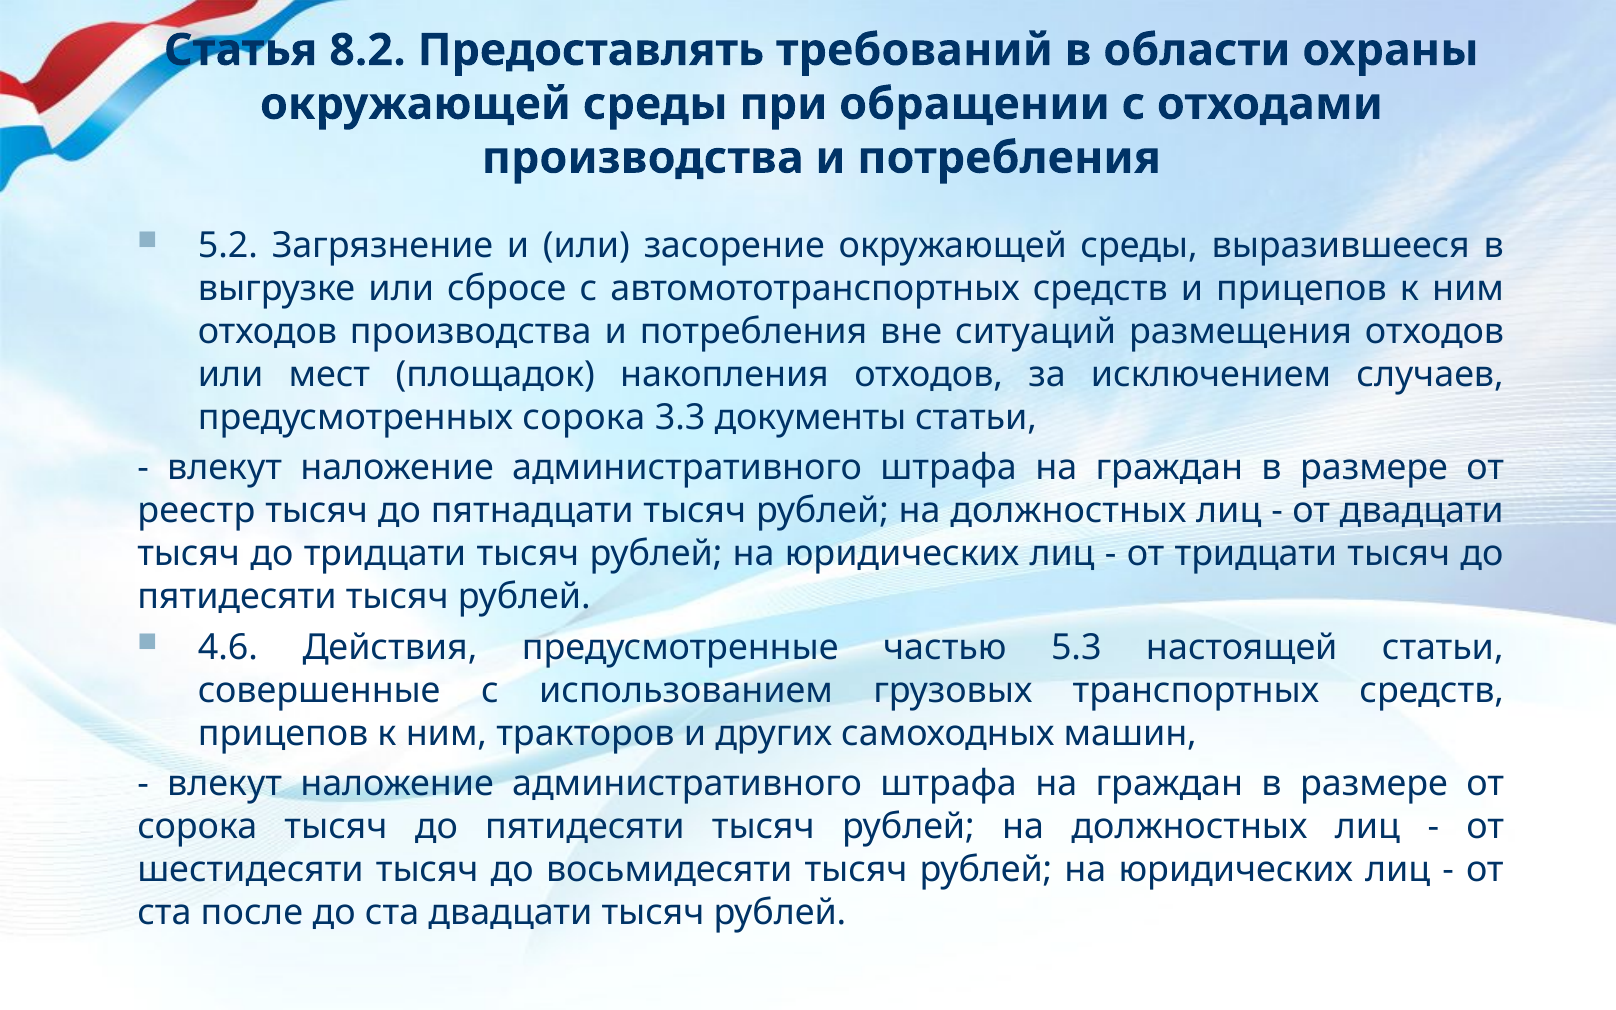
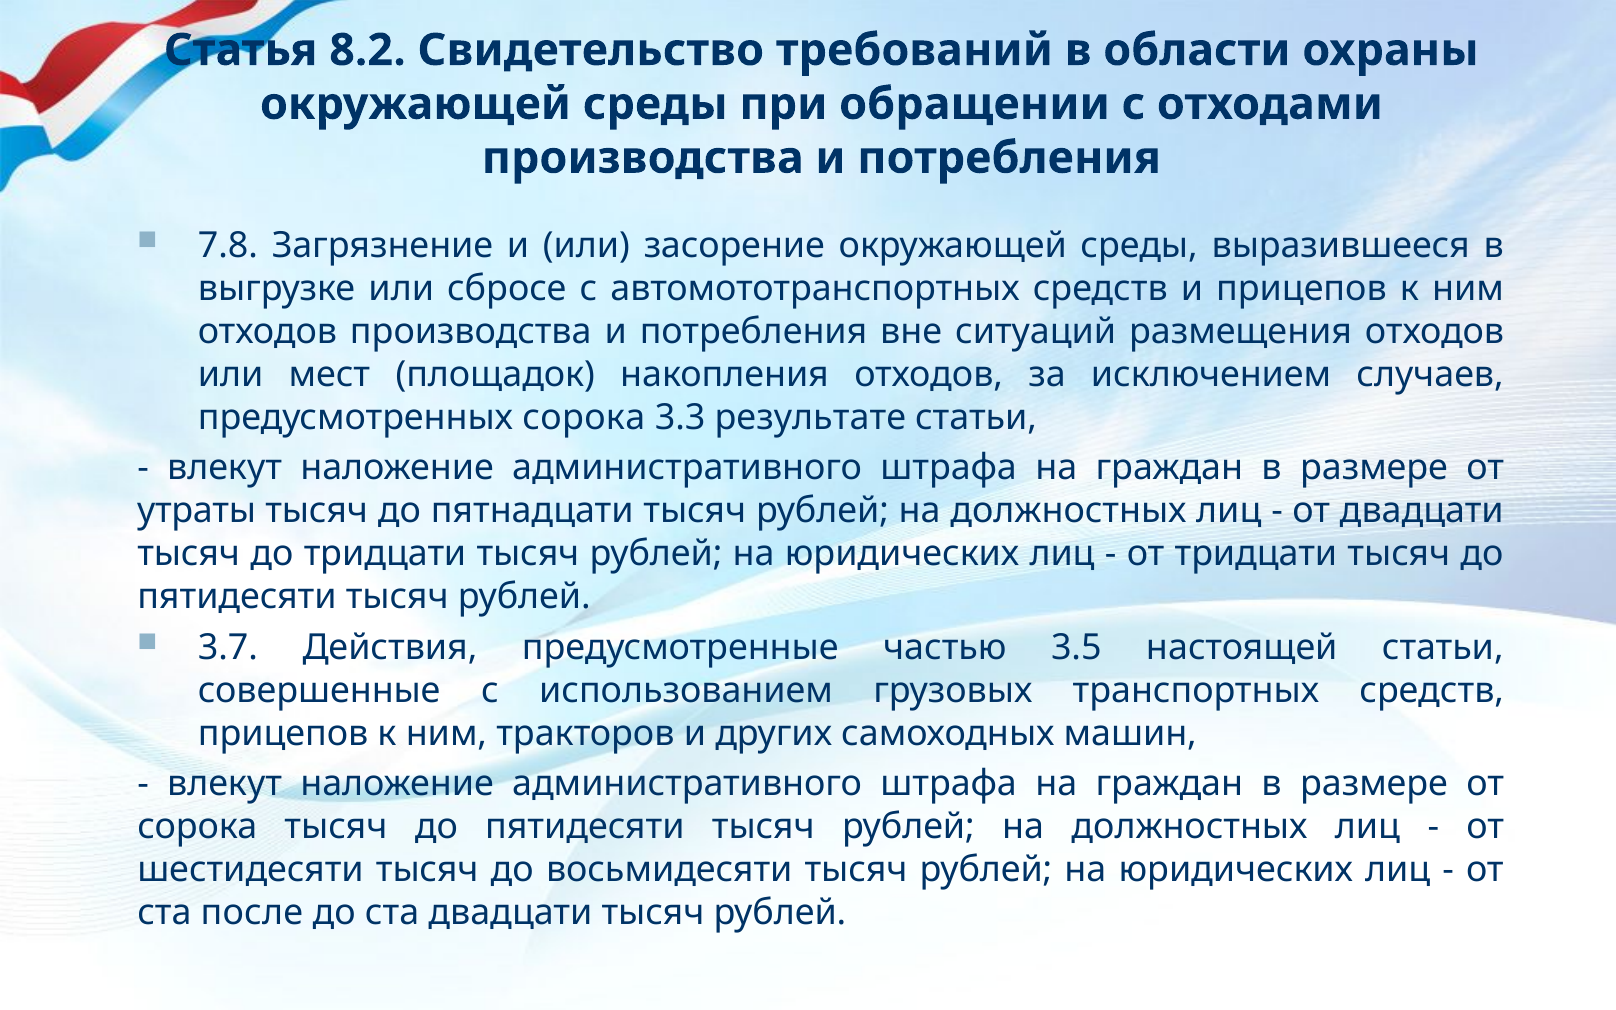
Предоставлять: Предоставлять -> Свидетельство
5.2: 5.2 -> 7.8
документы: документы -> результате
реестр: реестр -> утраты
4.6: 4.6 -> 3.7
5.3: 5.3 -> 3.5
